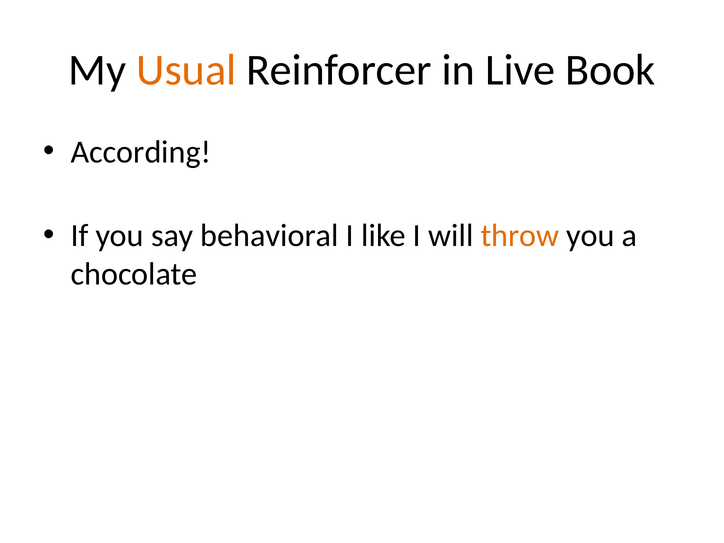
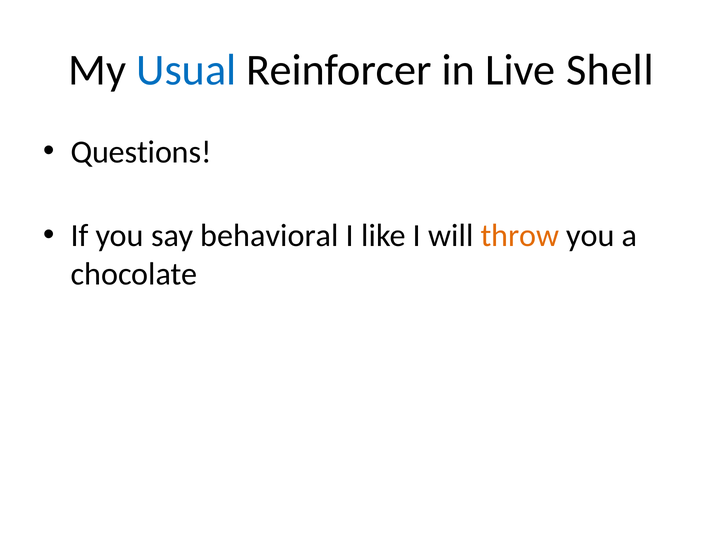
Usual colour: orange -> blue
Book: Book -> Shell
According: According -> Questions
